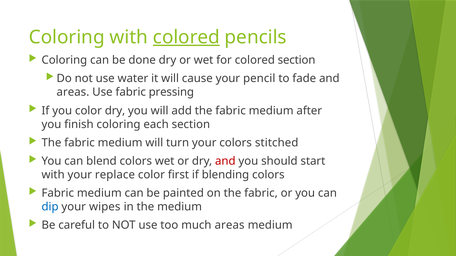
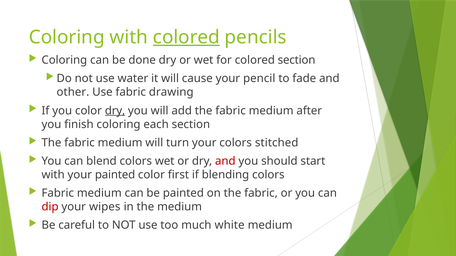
areas at (73, 92): areas -> other
pressing: pressing -> drawing
dry at (115, 111) underline: none -> present
your replace: replace -> painted
dip colour: blue -> red
much areas: areas -> white
